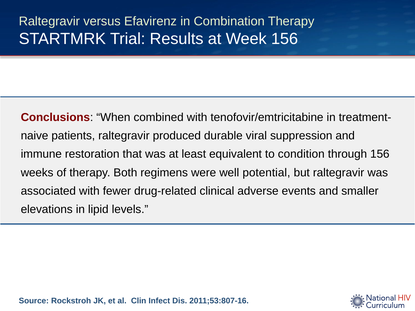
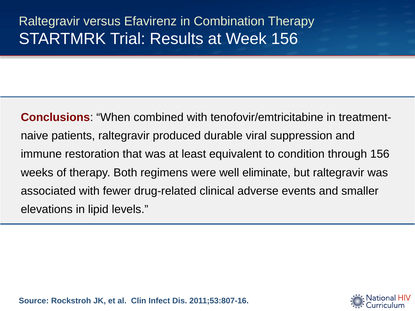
potential: potential -> eliminate
